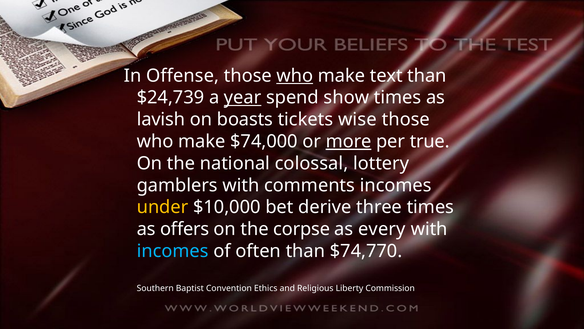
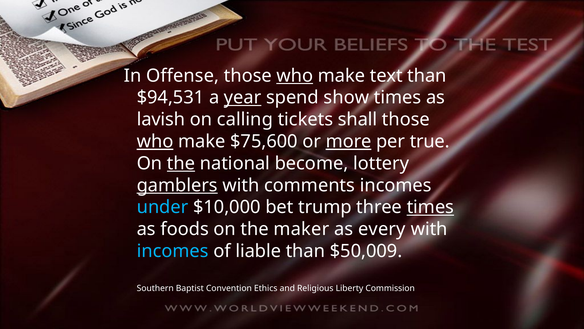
$24,739: $24,739 -> $94,531
boasts: boasts -> calling
wise: wise -> shall
who at (155, 141) underline: none -> present
$74,000: $74,000 -> $75,600
the at (181, 163) underline: none -> present
colossal: colossal -> become
gamblers underline: none -> present
under colour: yellow -> light blue
derive: derive -> trump
times at (430, 207) underline: none -> present
offers: offers -> foods
corpse: corpse -> maker
often: often -> liable
$74,770: $74,770 -> $50,009
